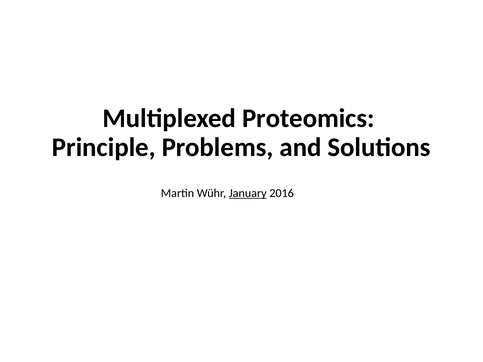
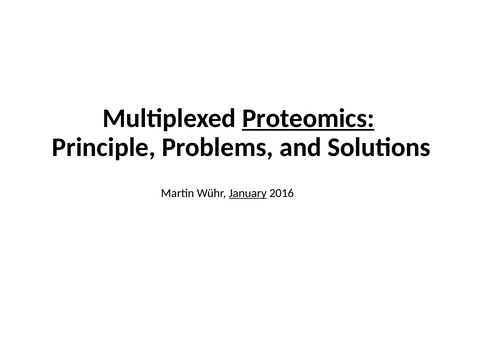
Proteomics underline: none -> present
